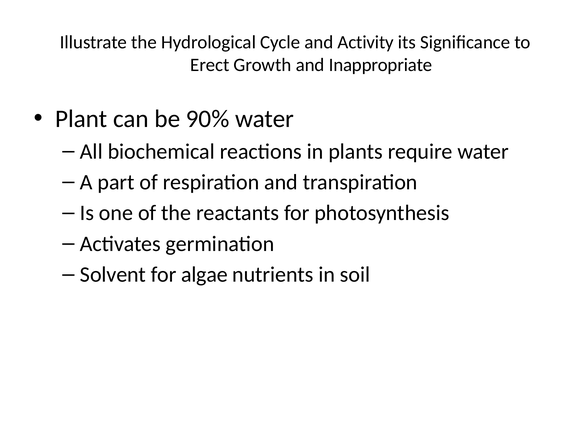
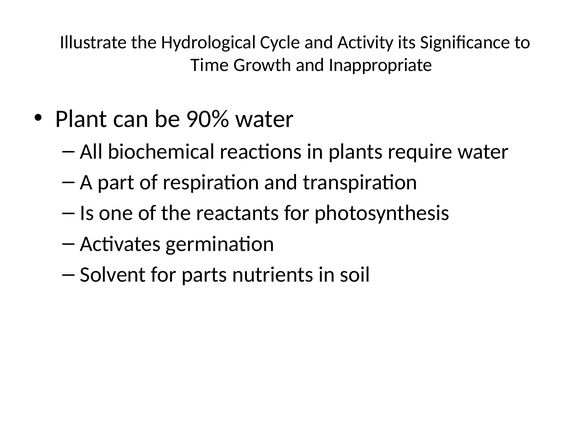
Erect: Erect -> Time
algae: algae -> parts
